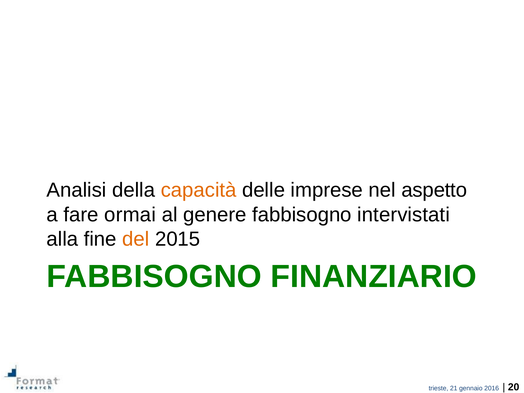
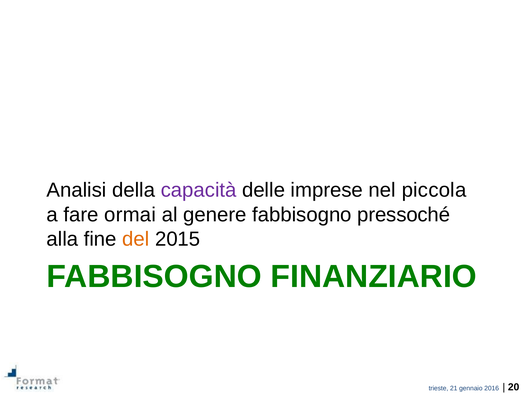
capacità colour: orange -> purple
aspetto: aspetto -> piccola
intervistati: intervistati -> pressoché
